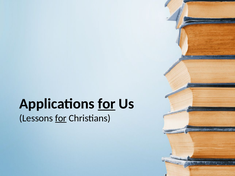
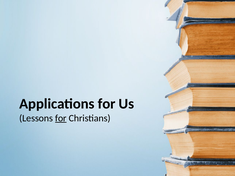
for at (107, 104) underline: present -> none
